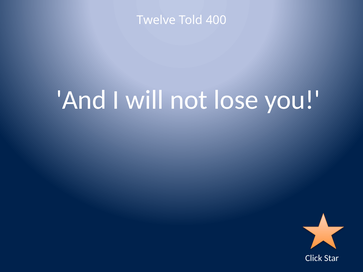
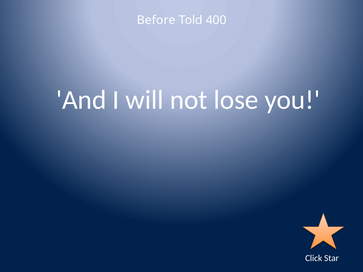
Twelve: Twelve -> Before
